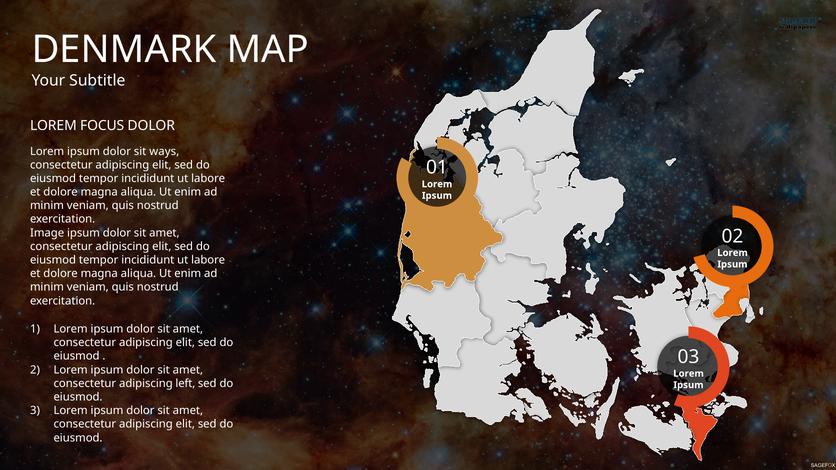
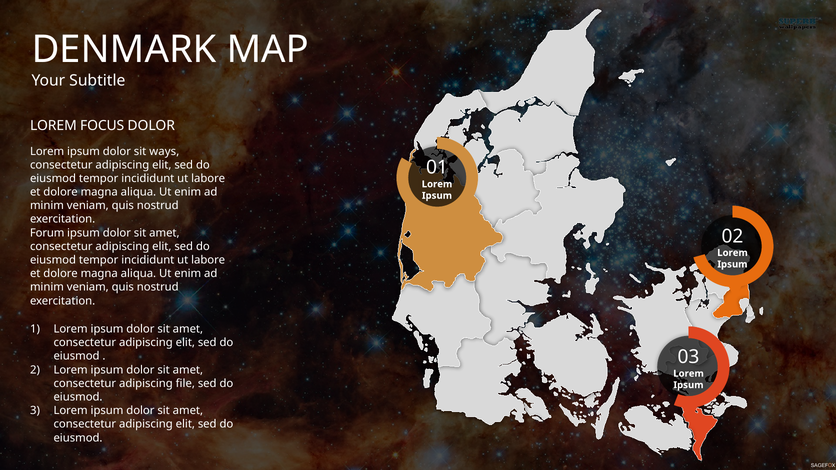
Image: Image -> Forum
left: left -> file
